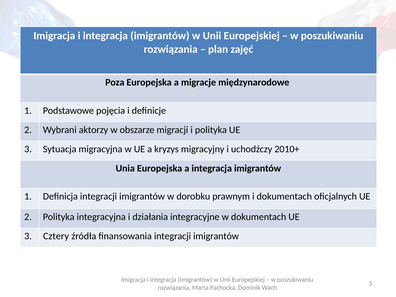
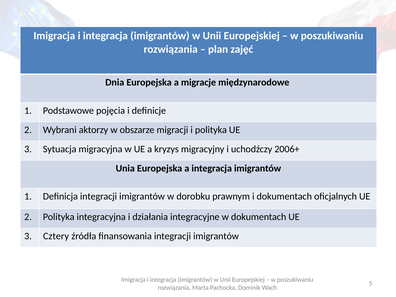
Poza: Poza -> Dnia
2010+: 2010+ -> 2006+
